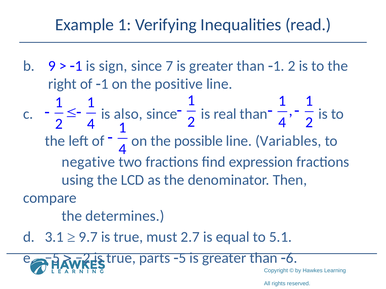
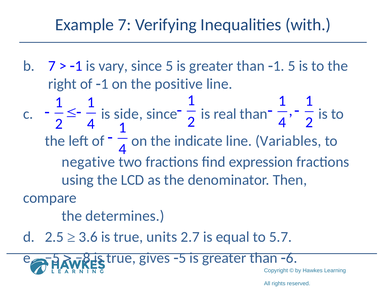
Example 1: 1 -> 7
read: read -> with
9 at (52, 66): 9 -> 7
sign: sign -> vary
since 7: 7 -> 5
2 at (292, 66): 2 -> 5
also: also -> side
possible: possible -> indicate
3.1: 3.1 -> 2.5
9.7: 9.7 -> 3.6
must: must -> units
5.1: 5.1 -> 5.7
−2: −2 -> −8
parts: parts -> gives
